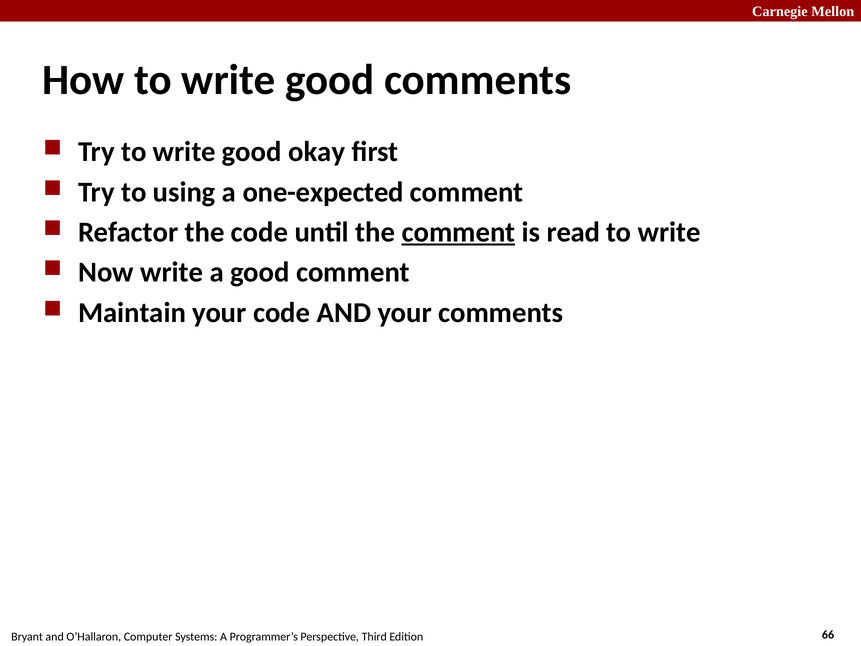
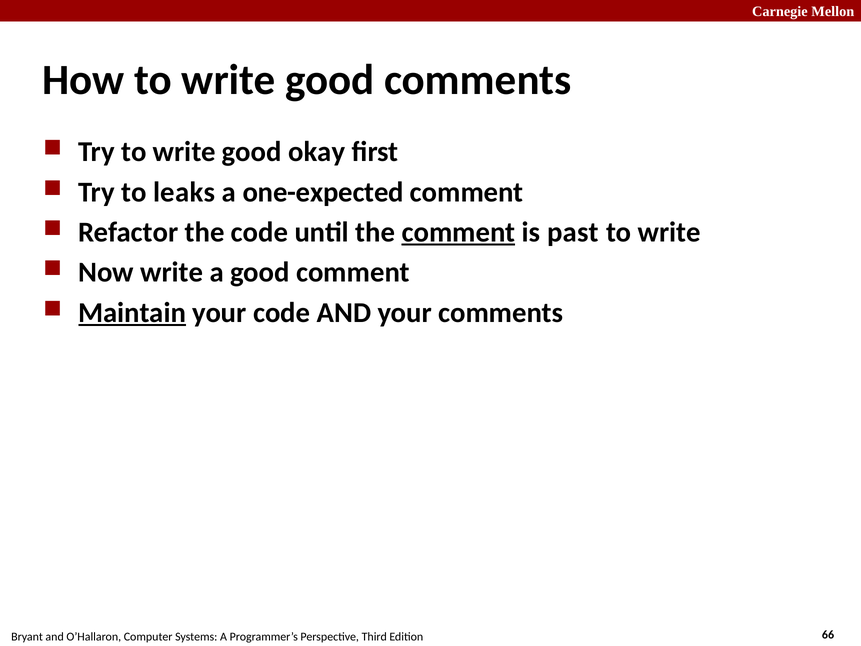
using: using -> leaks
read: read -> past
Maintain underline: none -> present
